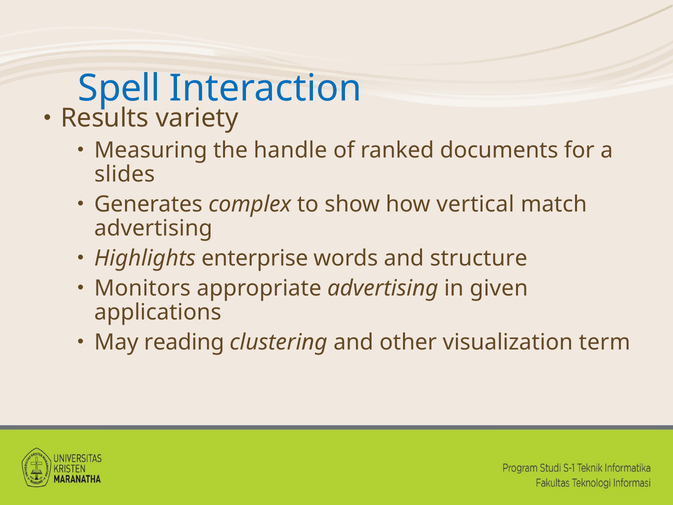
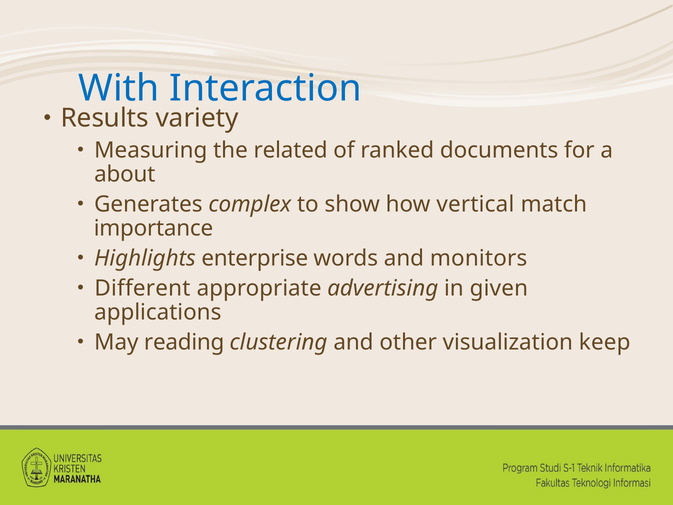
Spell: Spell -> With
handle: handle -> related
slides: slides -> about
advertising at (153, 228): advertising -> importance
structure: structure -> monitors
Monitors: Monitors -> Different
term: term -> keep
